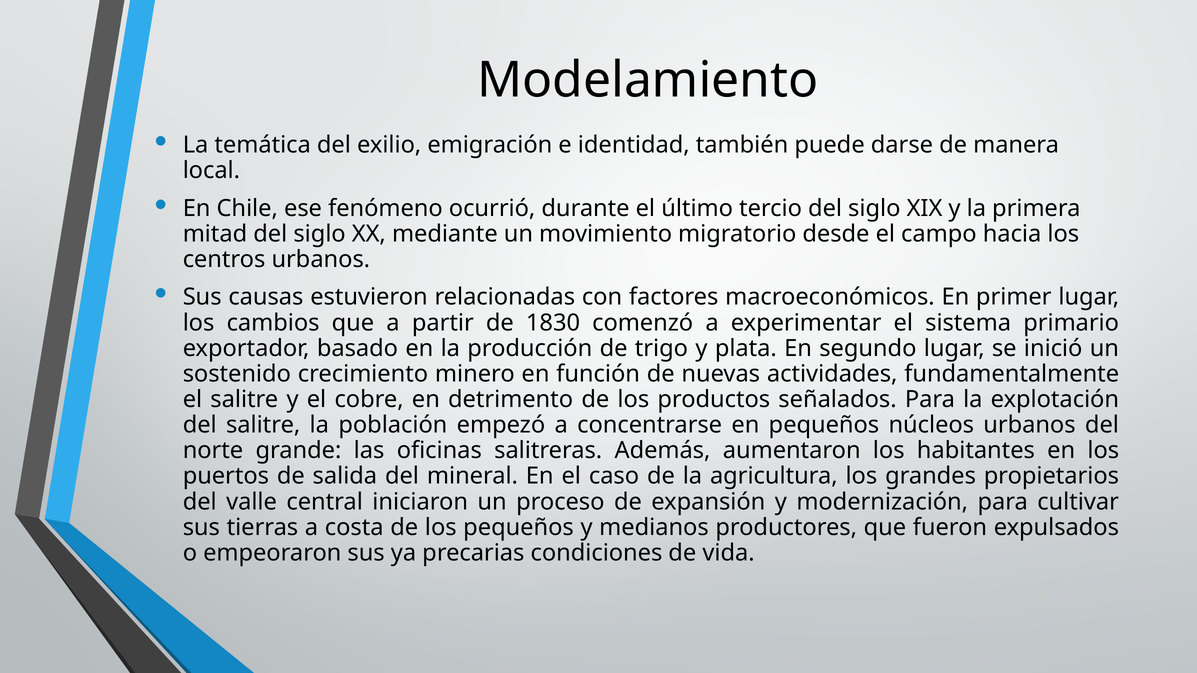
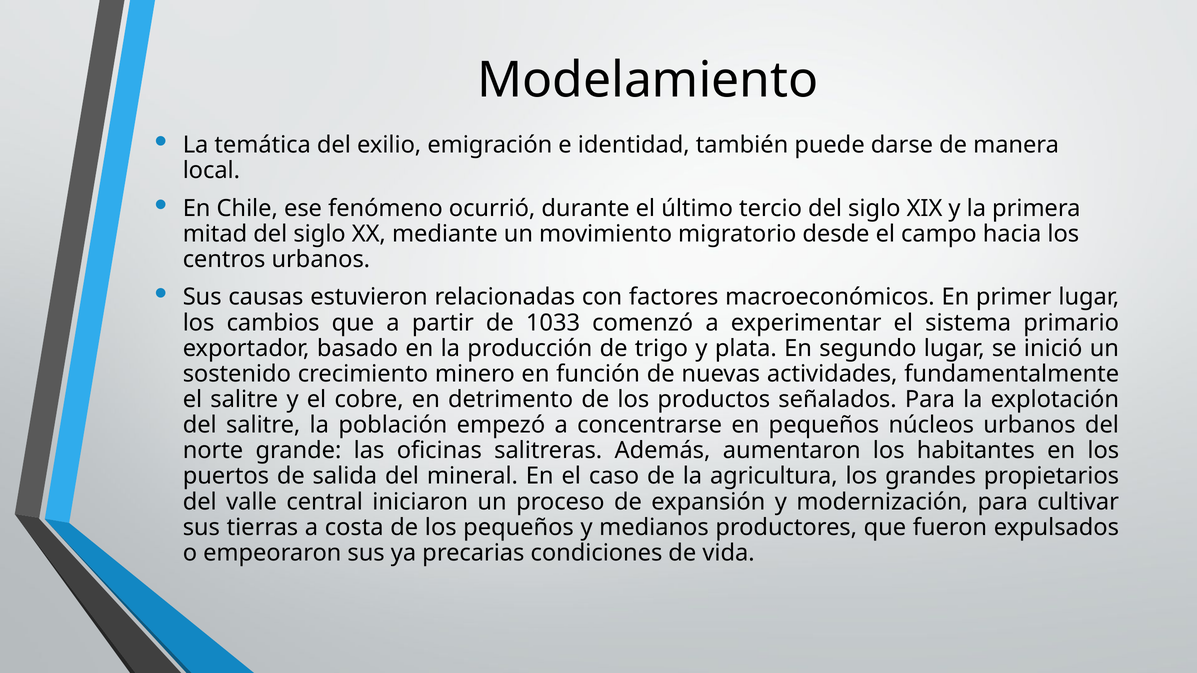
1830: 1830 -> 1033
